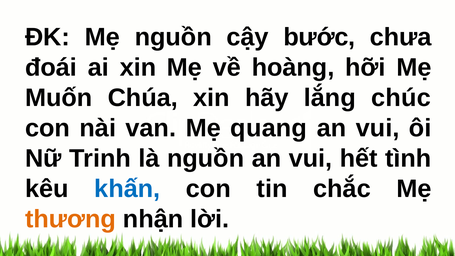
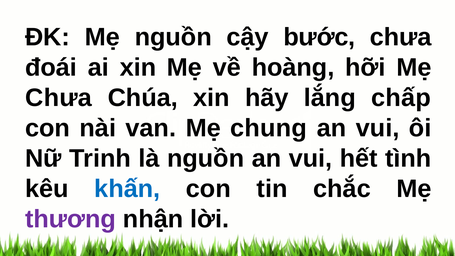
Muốn at (59, 98): Muốn -> Chưa
chúc: chúc -> chấp
quang: quang -> chung
thương colour: orange -> purple
